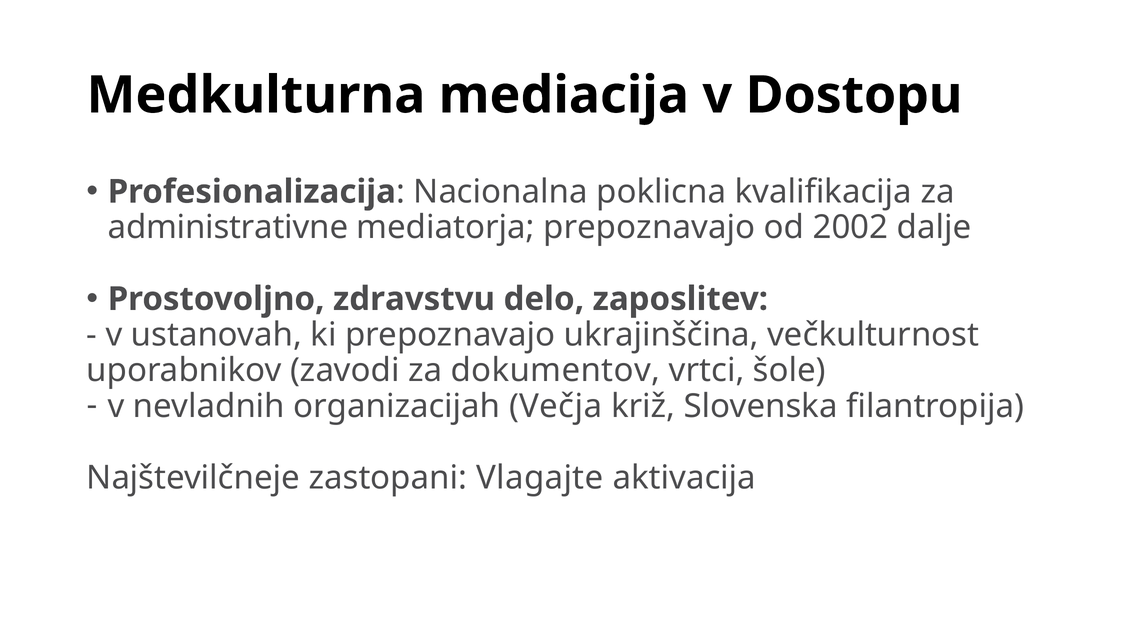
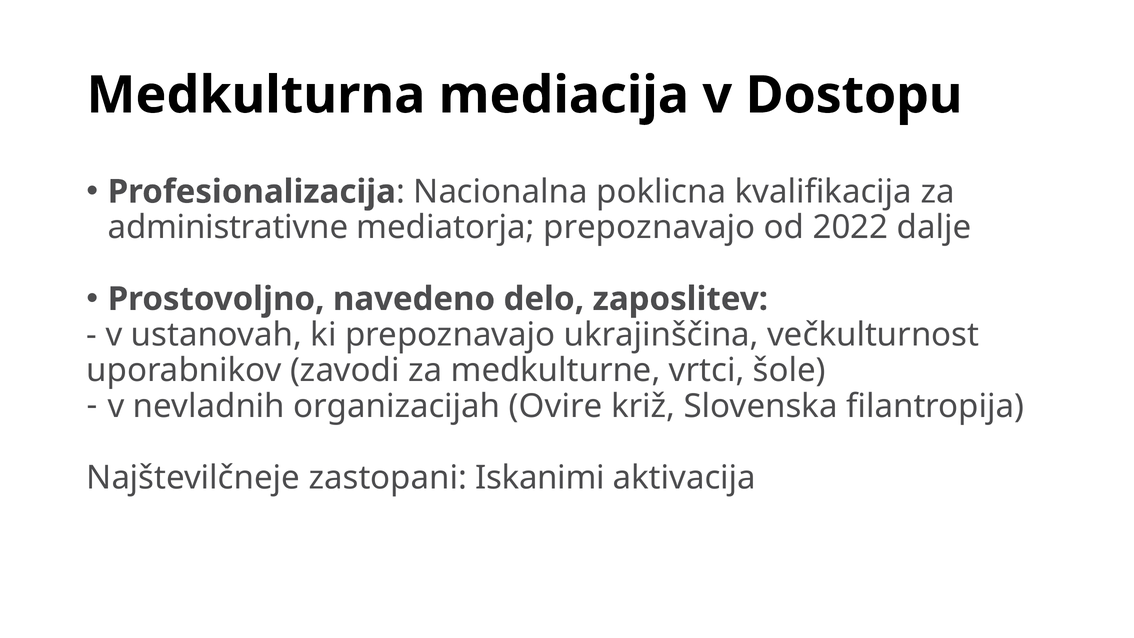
2002: 2002 -> 2022
zdravstvu: zdravstvu -> navedeno
dokumentov: dokumentov -> medkulturne
Večja: Večja -> Ovire
Vlagajte: Vlagajte -> Iskanimi
